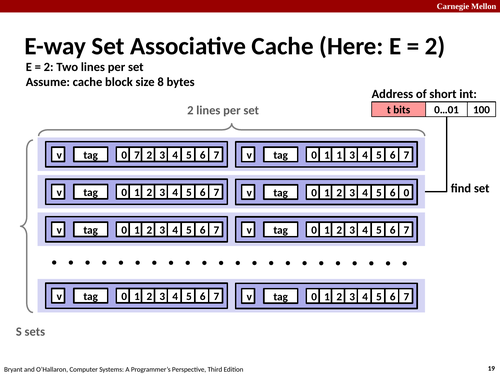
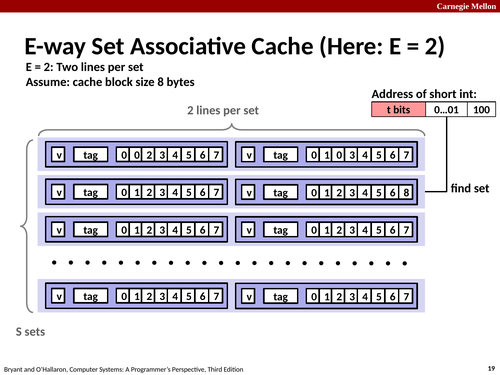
0 7: 7 -> 0
1 1: 1 -> 0
2 0: 0 -> 8
